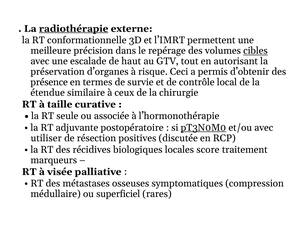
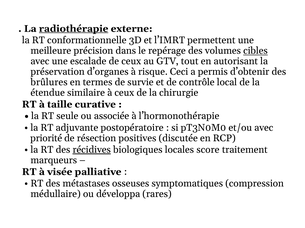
de haut: haut -> ceux
présence: présence -> brûlures
pT3N0M0 underline: present -> none
utiliser: utiliser -> priorité
récidives underline: none -> present
superficiel: superficiel -> développa
